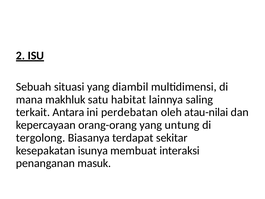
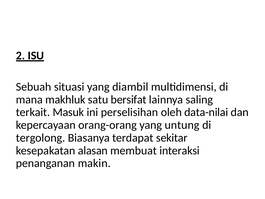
habitat: habitat -> bersifat
Antara: Antara -> Masuk
perdebatan: perdebatan -> perselisihan
atau-nilai: atau-nilai -> data-nilai
isunya: isunya -> alasan
masuk: masuk -> makin
